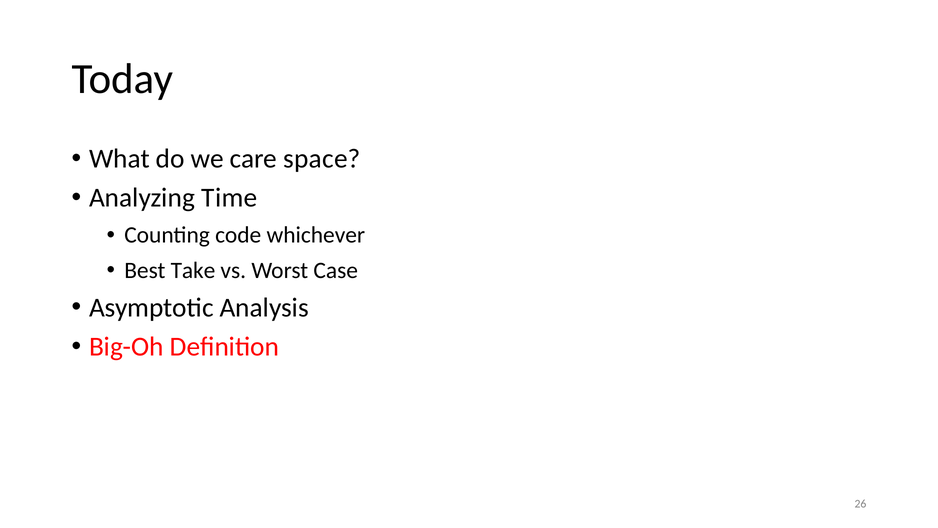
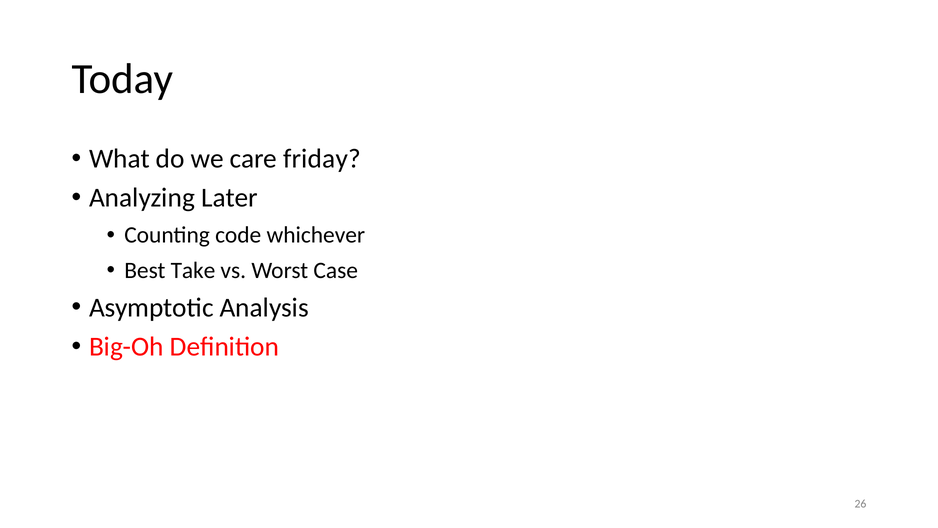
space: space -> friday
Time: Time -> Later
